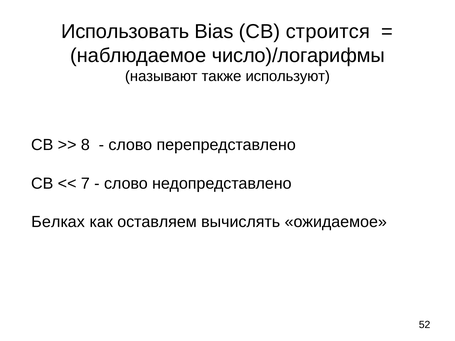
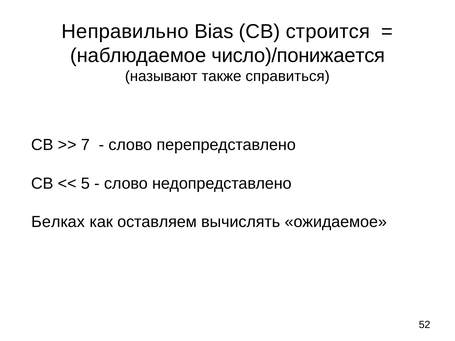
Использовать: Использовать -> Неправильно
число)/логарифмы: число)/логарифмы -> число)/понижается
используют: используют -> справиться
8: 8 -> 7
7: 7 -> 5
